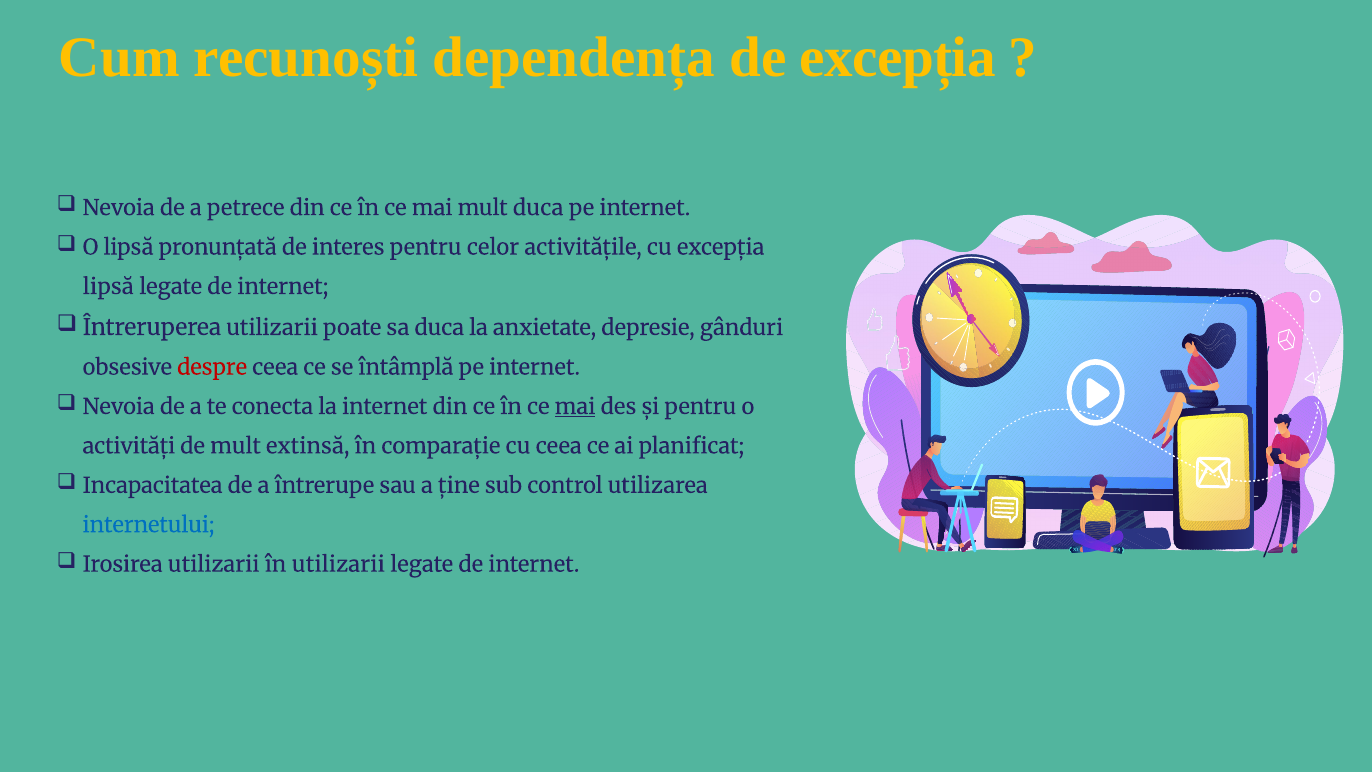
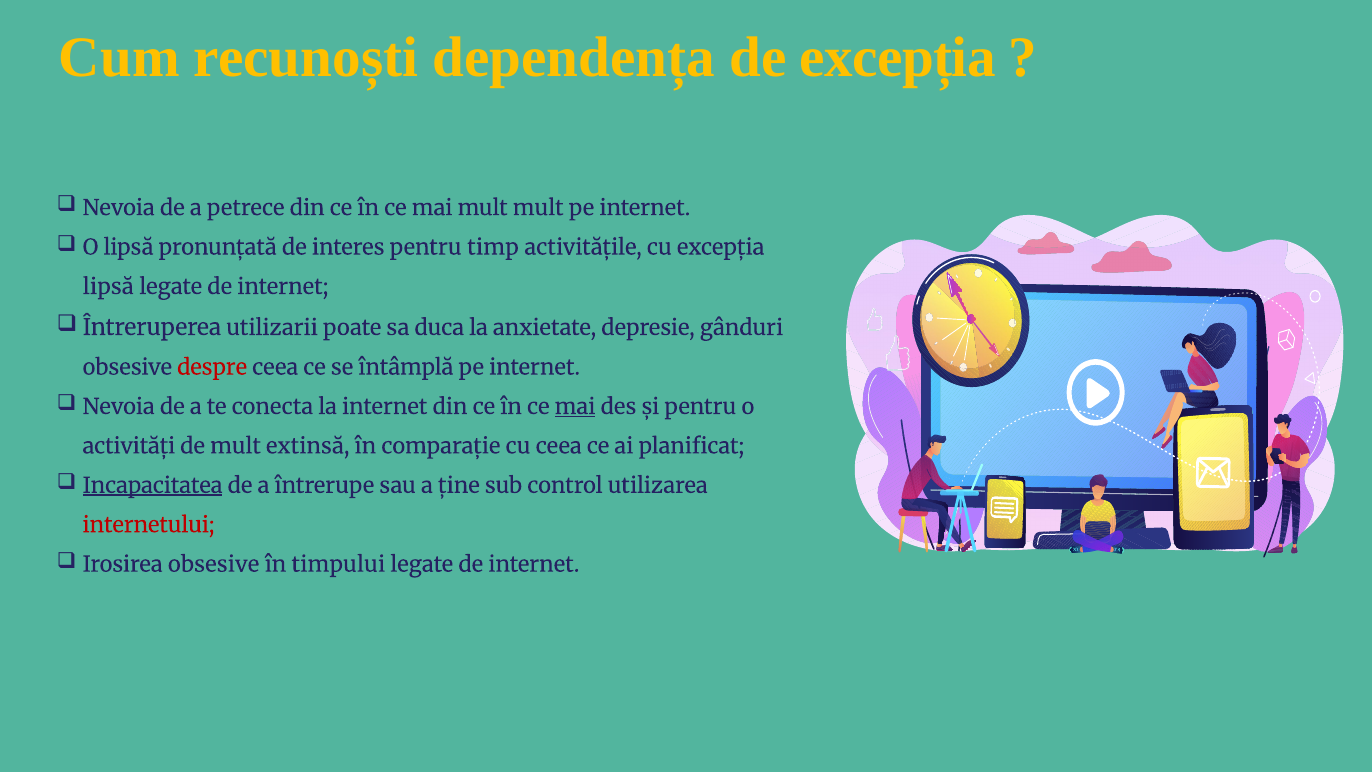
mult duca: duca -> mult
celor: celor -> timp
Incapacitatea underline: none -> present
internetului colour: blue -> red
Irosirea utilizarii: utilizarii -> obsesive
în utilizarii: utilizarii -> timpului
